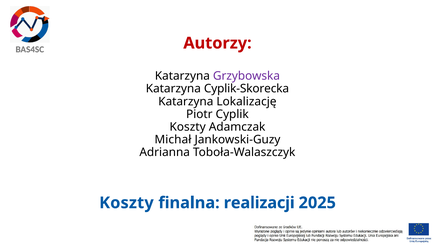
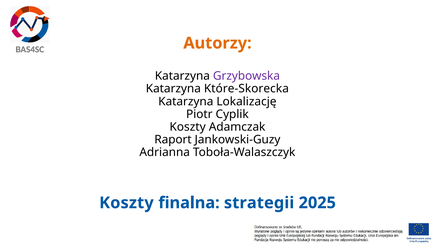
Autorzy colour: red -> orange
Cyplik-Skorecka: Cyplik-Skorecka -> Które-Skorecka
Michał: Michał -> Raport
realizacji: realizacji -> strategii
